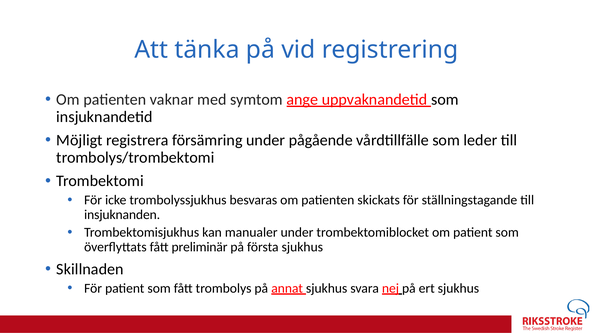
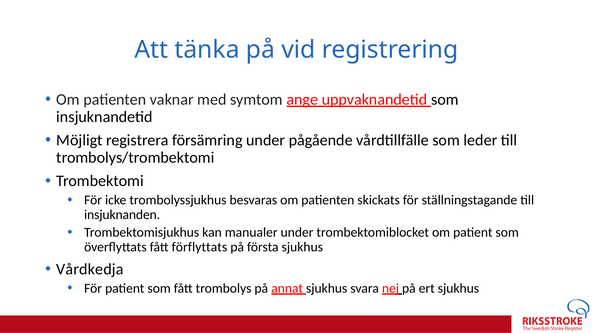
preliminär: preliminär -> förflyttats
Skillnaden: Skillnaden -> Vårdkedja
